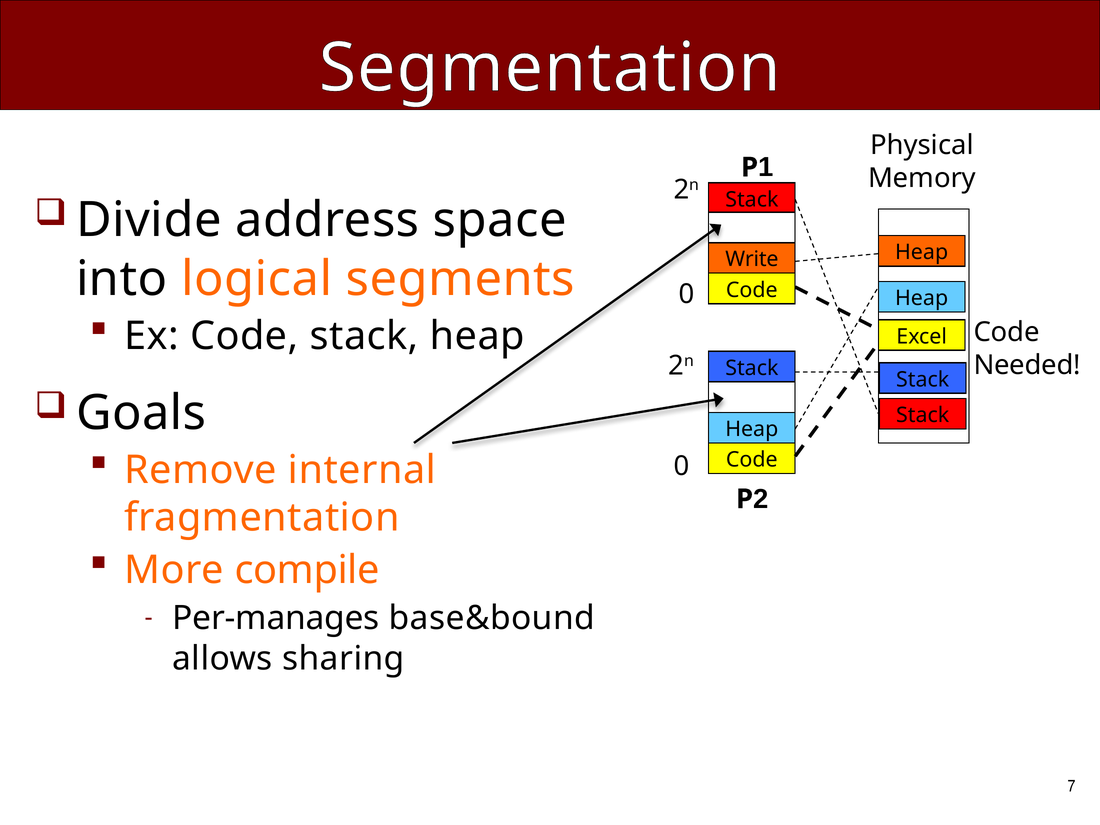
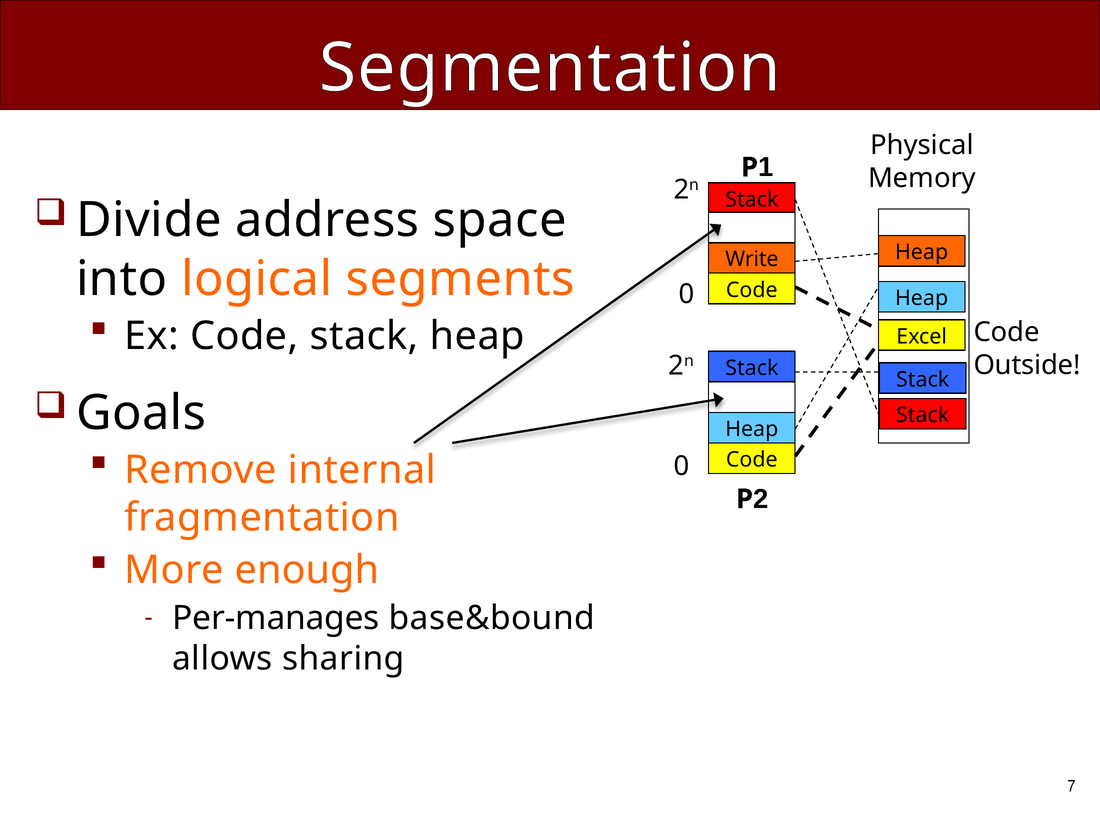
Needed: Needed -> Outside
compile: compile -> enough
